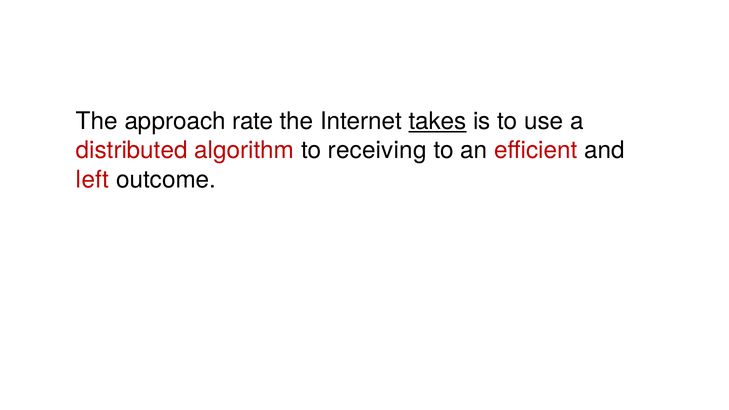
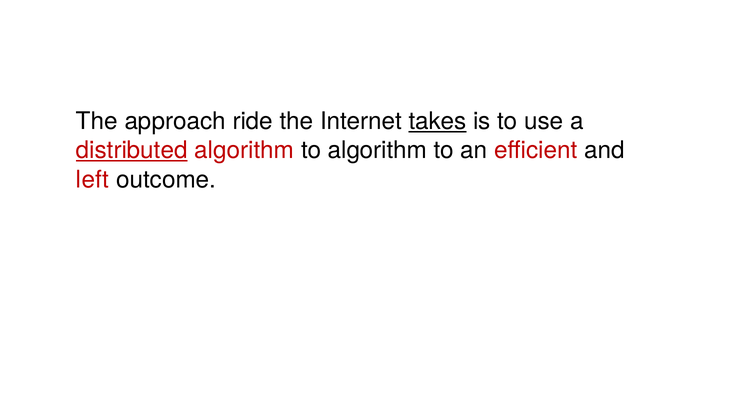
rate: rate -> ride
distributed underline: none -> present
to receiving: receiving -> algorithm
